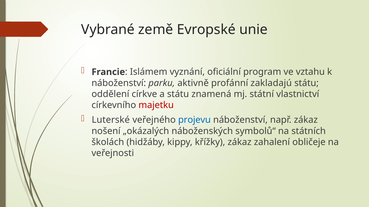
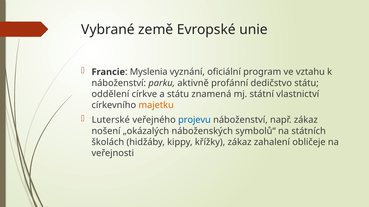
Islámem: Islámem -> Myslenia
zakladajú: zakladajú -> dedičstvo
majetku colour: red -> orange
